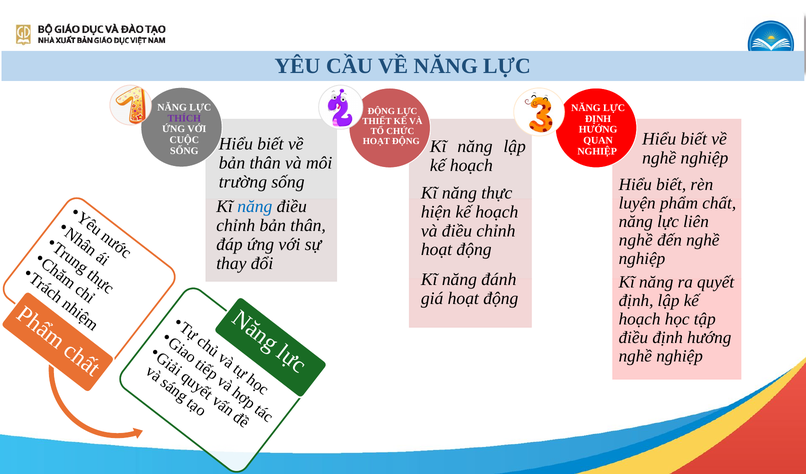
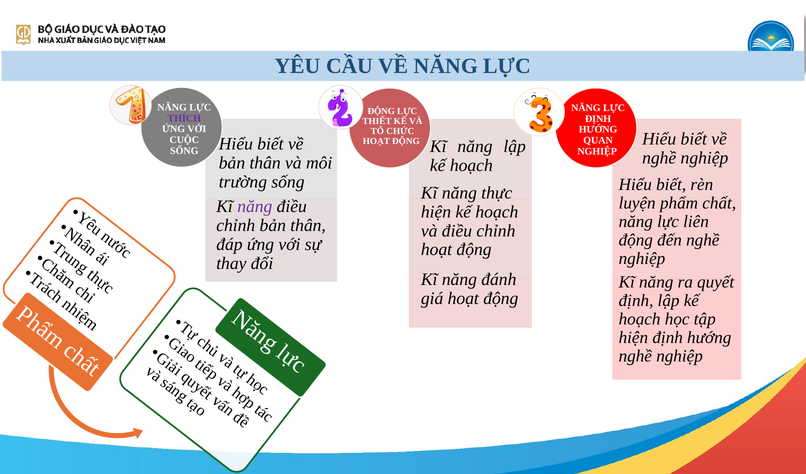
năng at (255, 207) colour: blue -> purple
nghề at (636, 240): nghề -> động
điều at (633, 338): điều -> hiện
